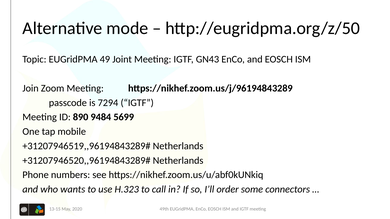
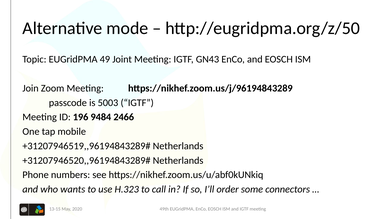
7294: 7294 -> 5003
890: 890 -> 196
5699: 5699 -> 2466
